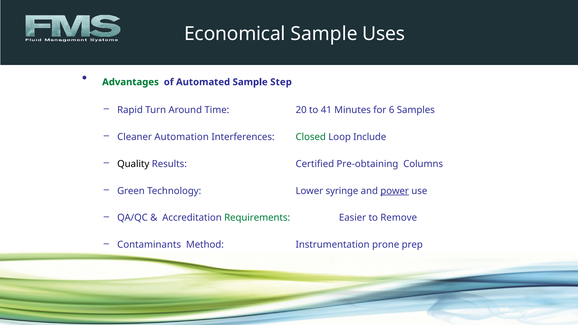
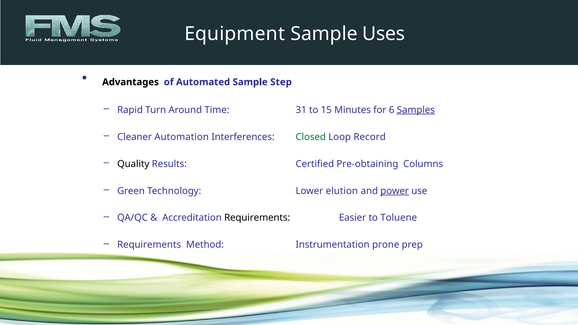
Economical: Economical -> Equipment
Advantages colour: green -> black
20: 20 -> 31
41: 41 -> 15
Samples underline: none -> present
Include: Include -> Record
syringe: syringe -> elution
Requirements at (257, 218) colour: green -> black
Remove: Remove -> Toluene
Contaminants at (149, 245): Contaminants -> Requirements
